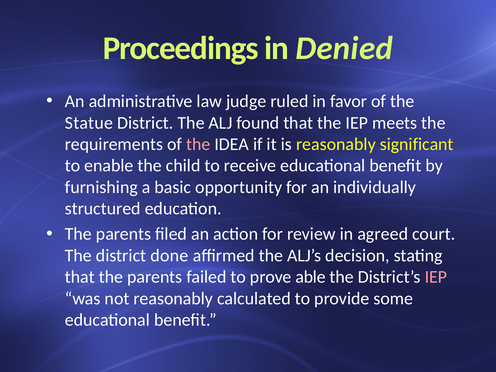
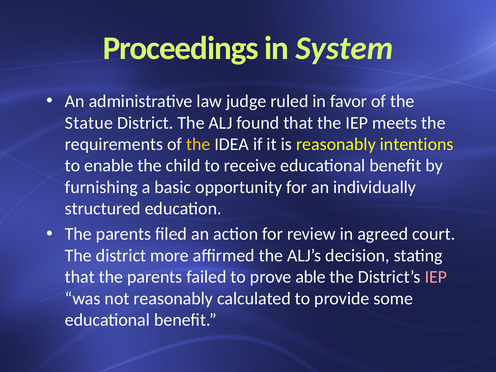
Denied: Denied -> System
the at (198, 144) colour: pink -> yellow
significant: significant -> intentions
done: done -> more
